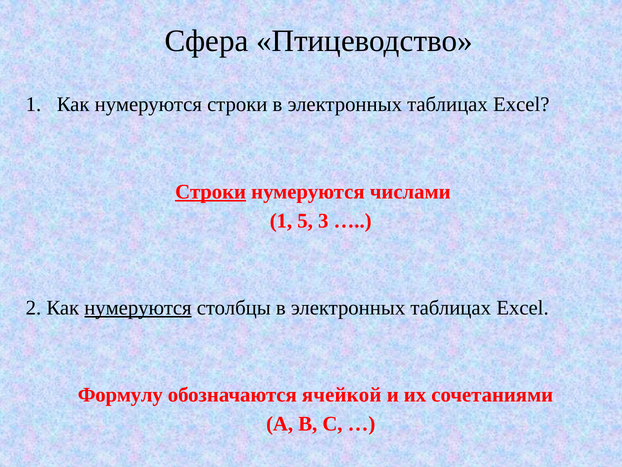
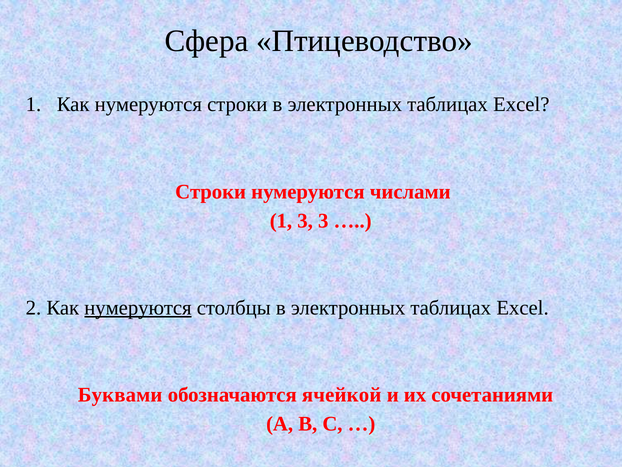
Строки at (211, 192) underline: present -> none
1 5: 5 -> 3
Формулу: Формулу -> Буквами
